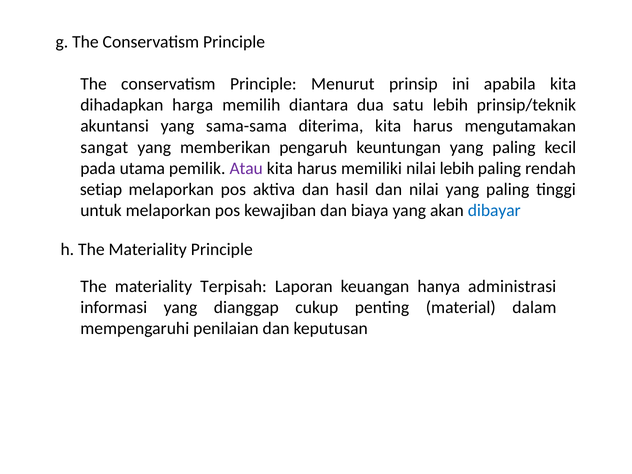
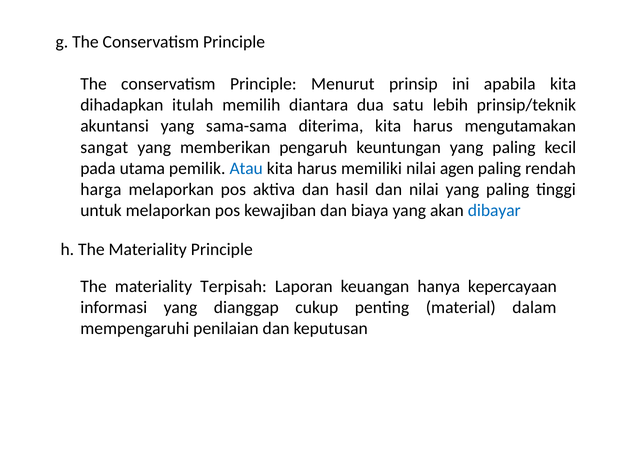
harga: harga -> itulah
Atau colour: purple -> blue
nilai lebih: lebih -> agen
setiap: setiap -> harga
administrasi: administrasi -> kepercayaan
